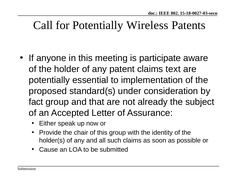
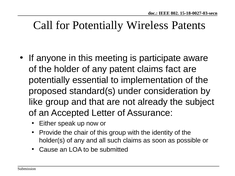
text: text -> fact
fact: fact -> like
